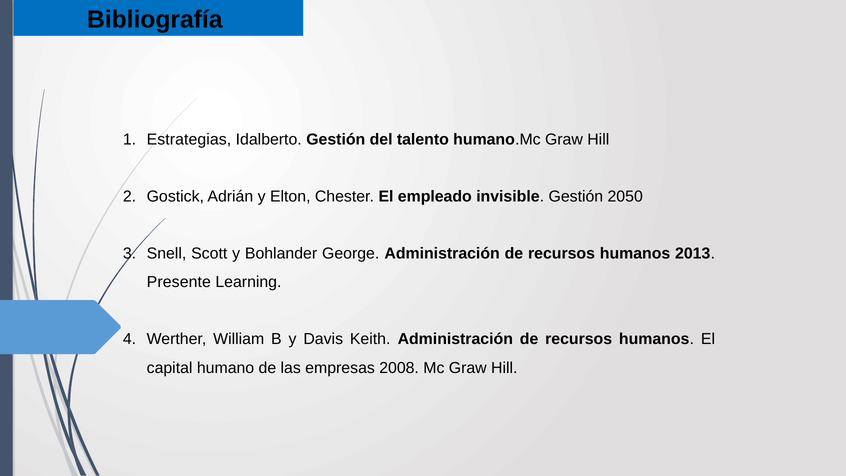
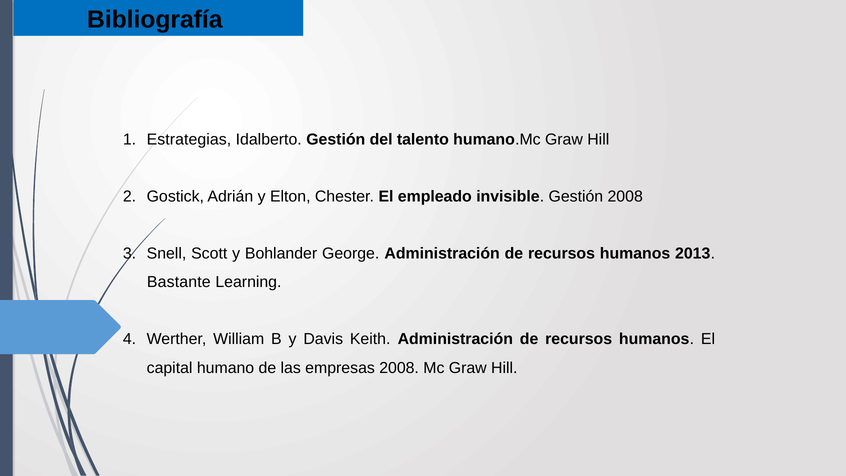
Gestión 2050: 2050 -> 2008
Presente: Presente -> Bastante
